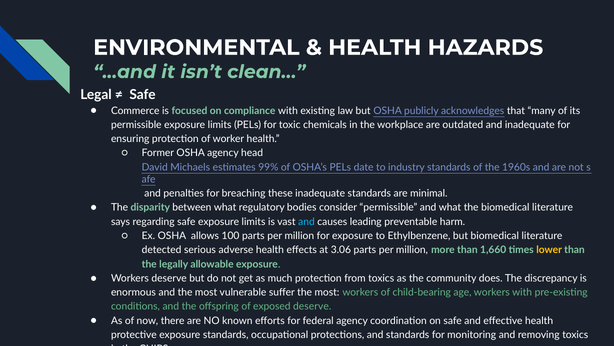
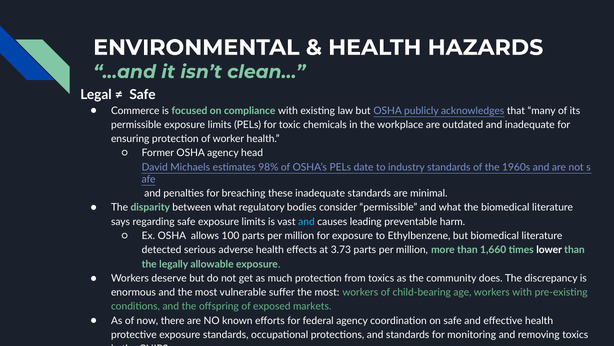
99%: 99% -> 98%
3.06: 3.06 -> 3.73
lower colour: yellow -> white
exposed deserve: deserve -> markets
